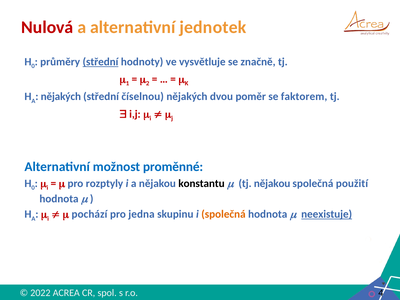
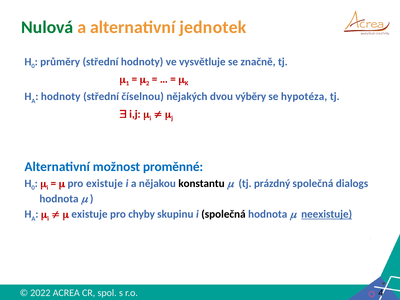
Nulová colour: red -> green
střední at (100, 62) underline: present -> none
nějakých at (61, 97): nějakých -> hodnoty
poměr: poměr -> výběry
faktorem: faktorem -> hypotéza
pro rozptyly: rozptyly -> existuje
tj nějakou: nějakou -> prázdný
použití: použití -> dialogs
pochází at (89, 214): pochází -> existuje
jedna: jedna -> chyby
společná at (223, 214) colour: orange -> black
